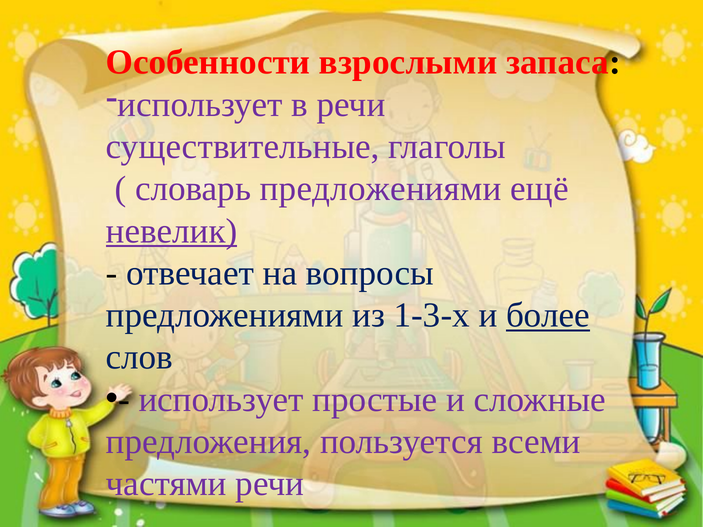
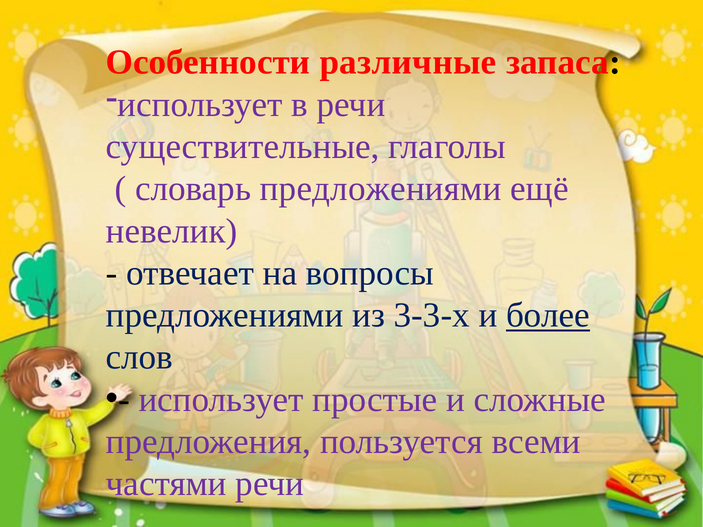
взрослыми: взрослыми -> различные
невелик underline: present -> none
1-3-х: 1-3-х -> 3-3-х
